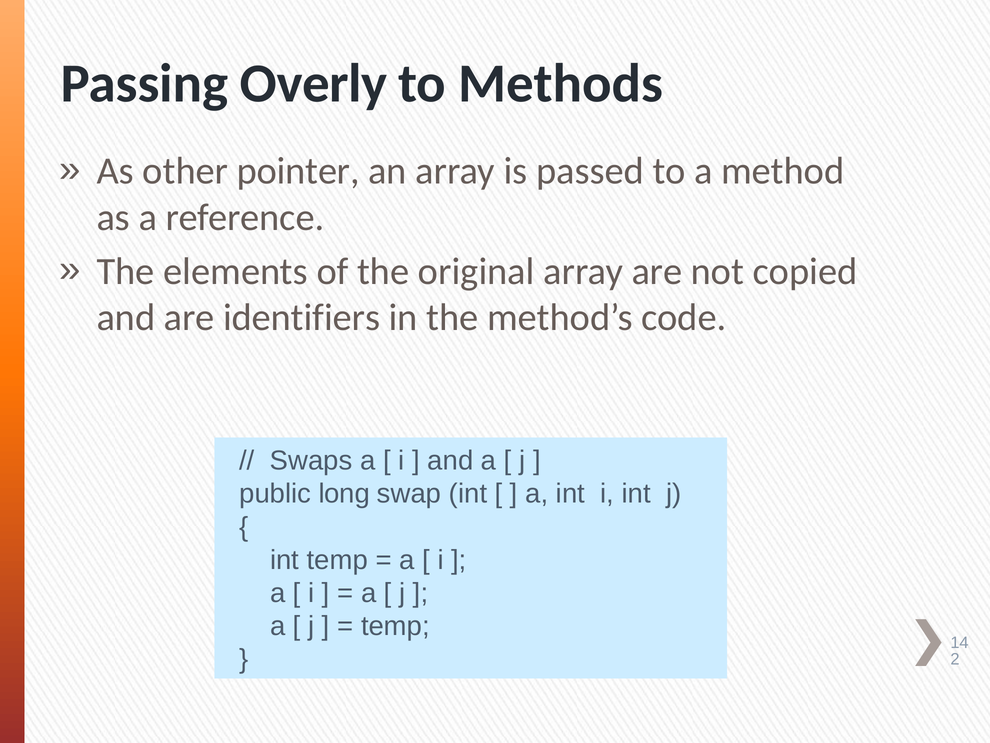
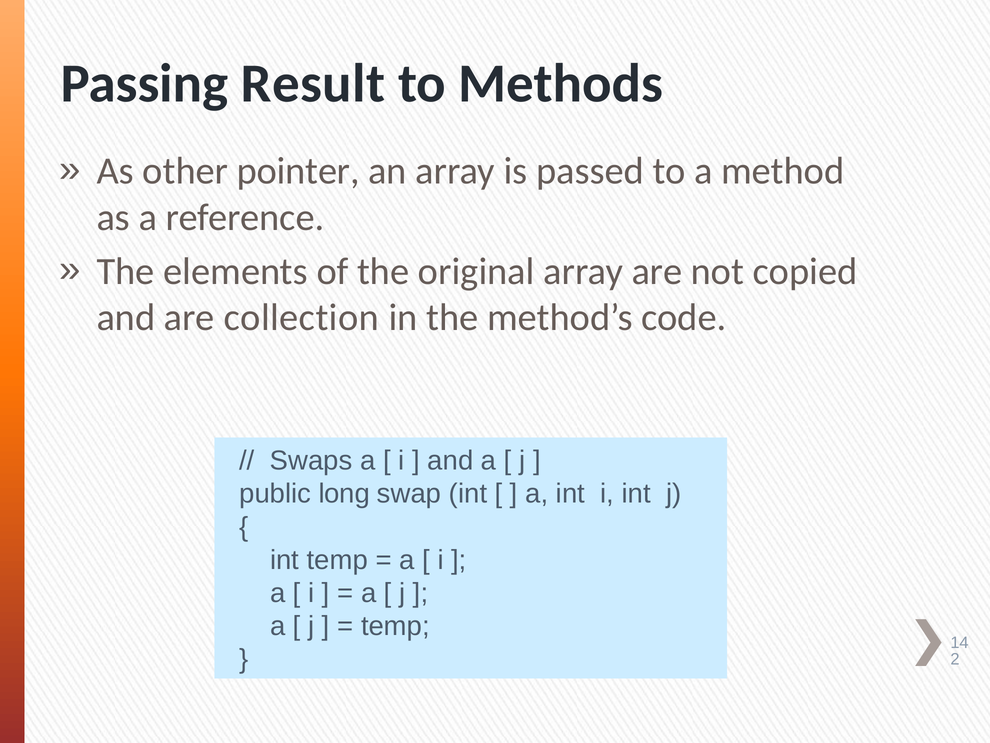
Overly: Overly -> Result
identifiers: identifiers -> collection
